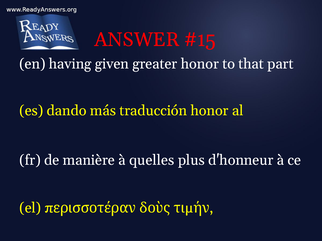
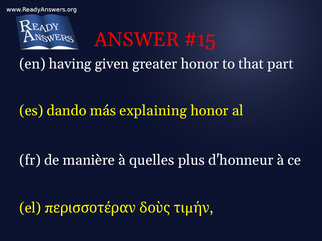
traducción: traducción -> explaining
